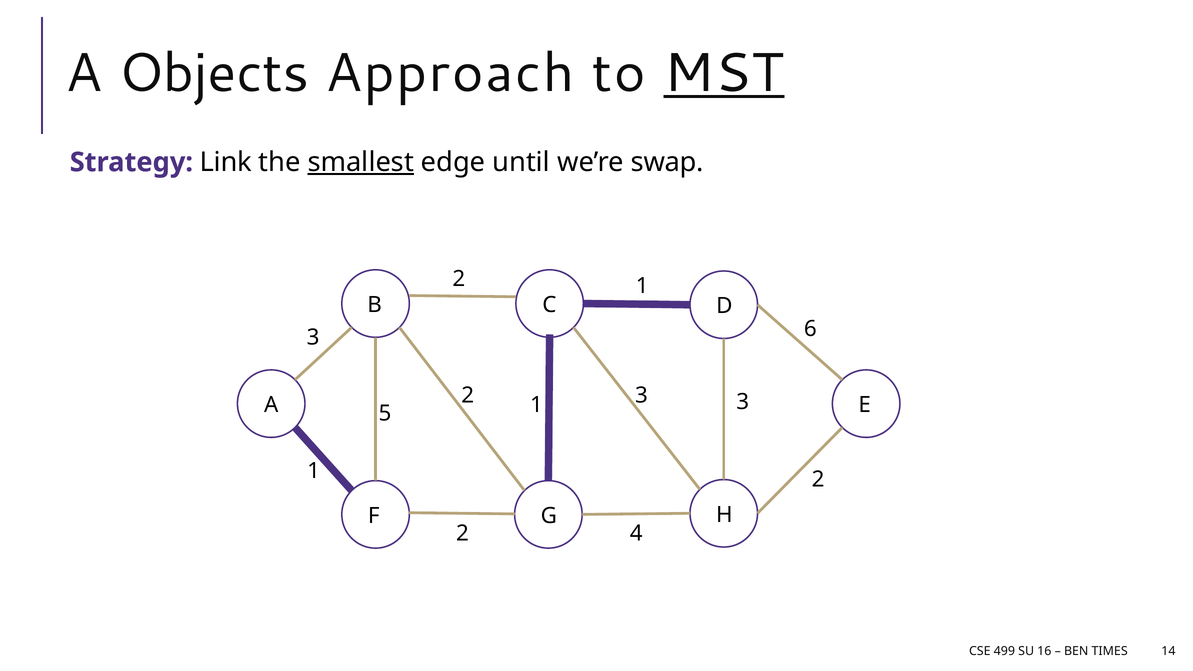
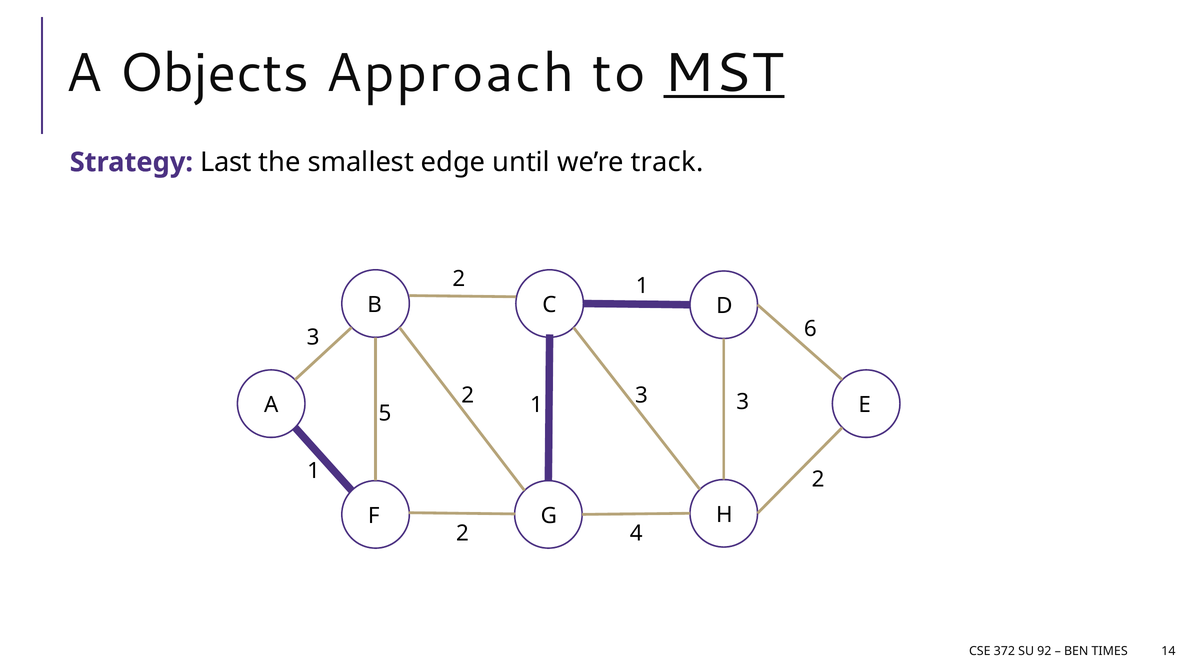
Link: Link -> Last
smallest underline: present -> none
swap: swap -> track
499: 499 -> 372
16: 16 -> 92
